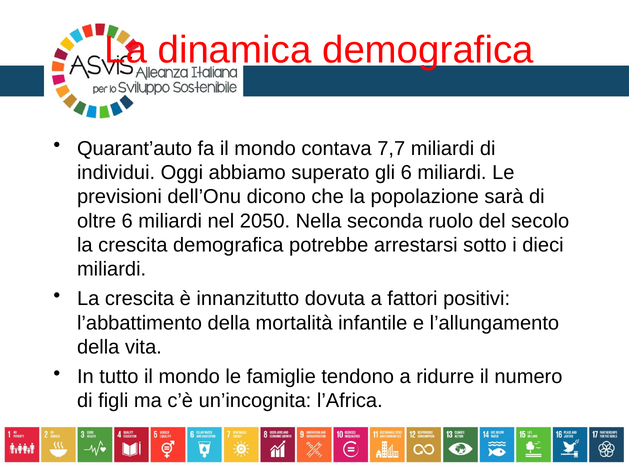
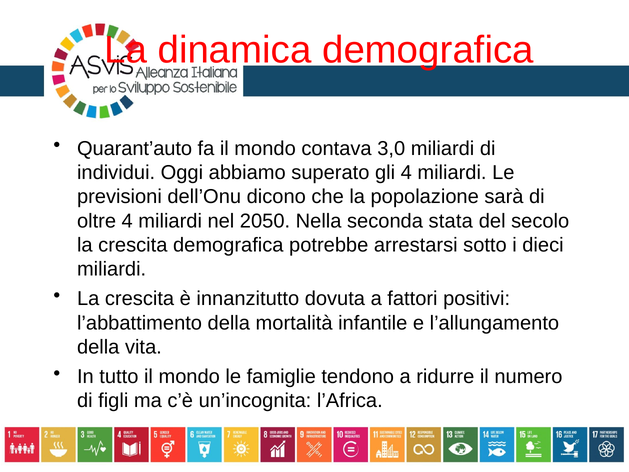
7,7: 7,7 -> 3,0
gli 6: 6 -> 4
oltre 6: 6 -> 4
ruolo: ruolo -> stata
